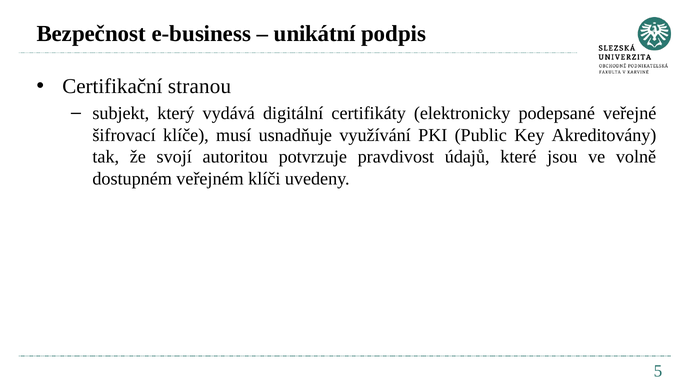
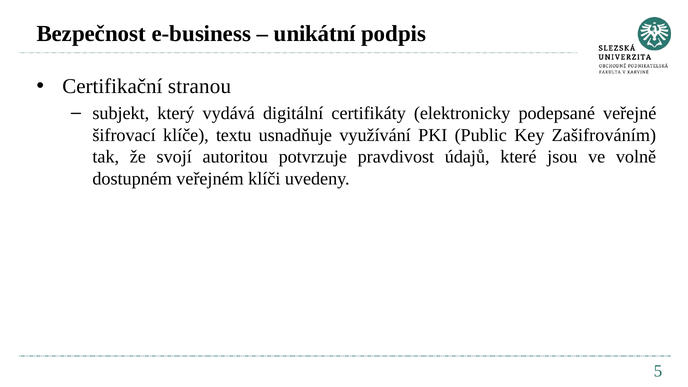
musí: musí -> textu
Akreditovány: Akreditovány -> Zašifrováním
